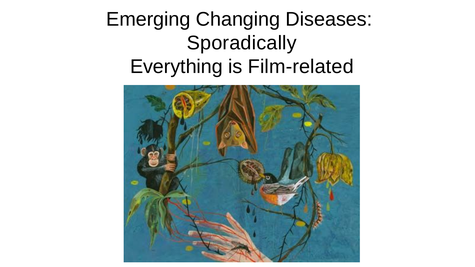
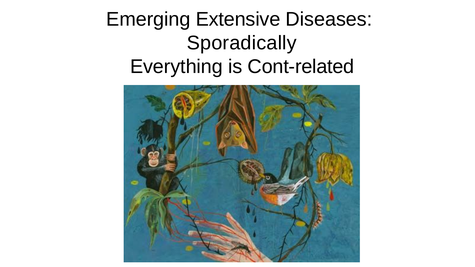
Changing: Changing -> Extensive
Film-related: Film-related -> Cont-related
